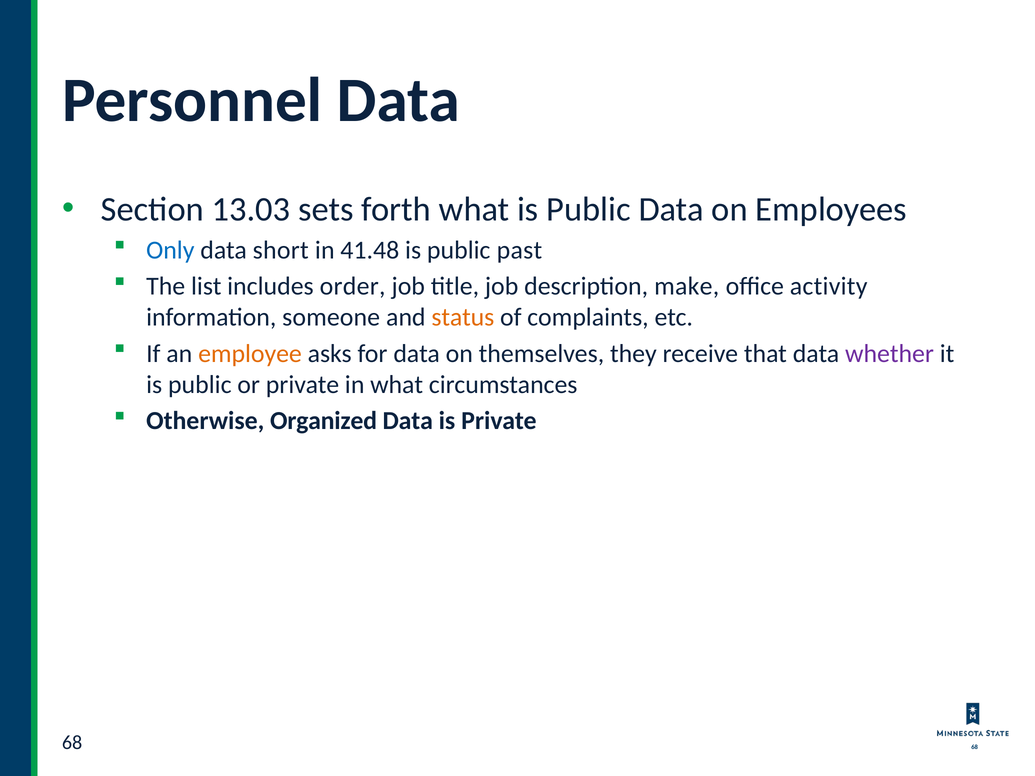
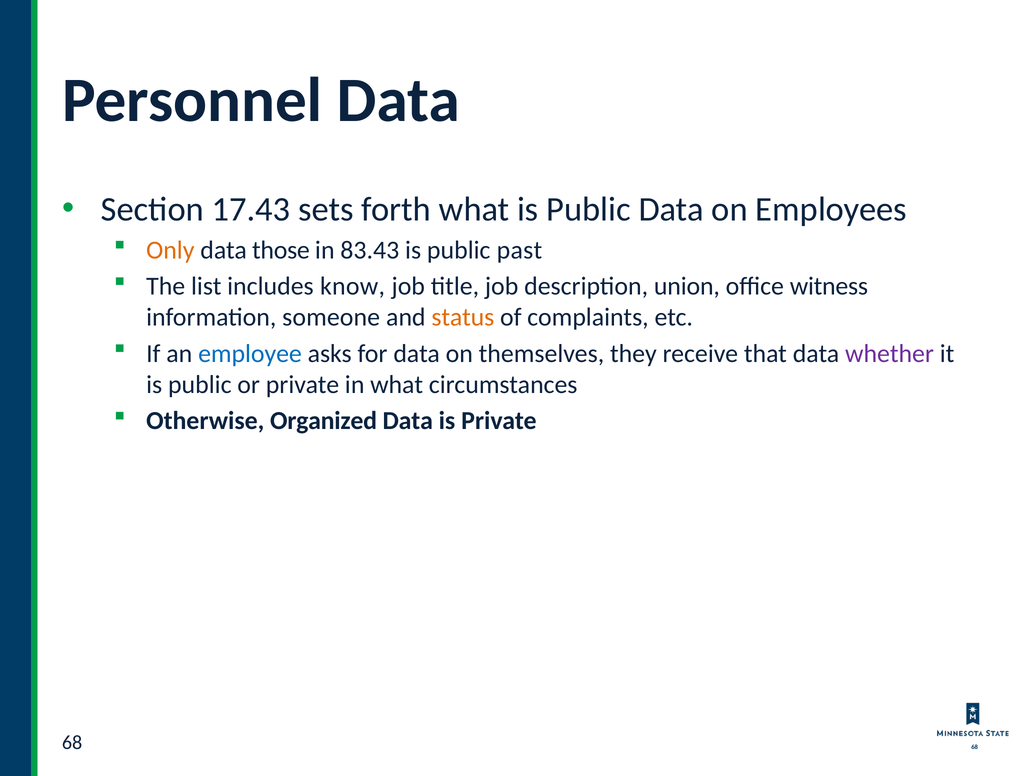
13.03: 13.03 -> 17.43
Only colour: blue -> orange
short: short -> those
41.48: 41.48 -> 83.43
order: order -> know
make: make -> union
activity: activity -> witness
employee colour: orange -> blue
